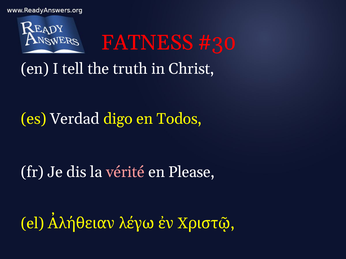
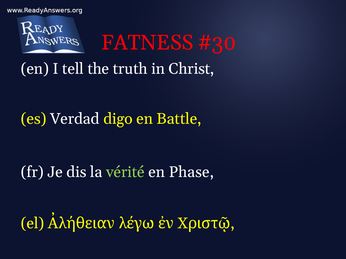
Todos: Todos -> Battle
vérité colour: pink -> light green
Please: Please -> Phase
